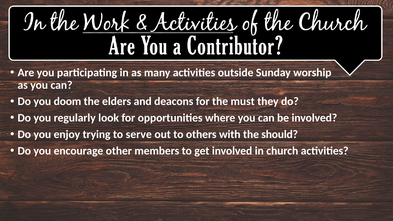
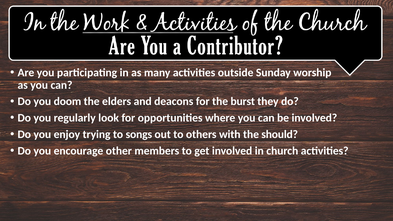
must: must -> burst
serve: serve -> songs
